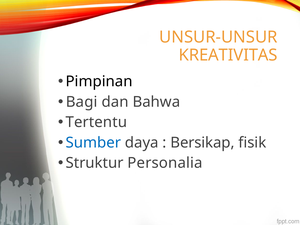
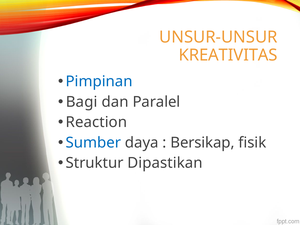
Pimpinan colour: black -> blue
Bahwa: Bahwa -> Paralel
Tertentu: Tertentu -> Reaction
Personalia: Personalia -> Dipastikan
